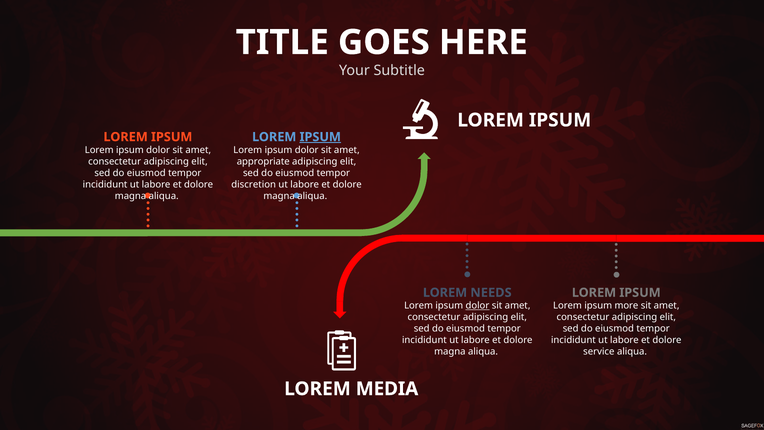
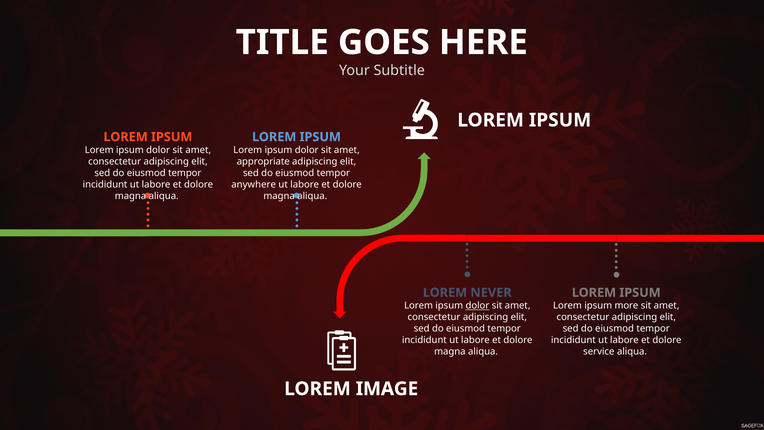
IPSUM at (320, 137) underline: present -> none
discretion: discretion -> anywhere
NEEDS: NEEDS -> NEVER
MEDIA: MEDIA -> IMAGE
